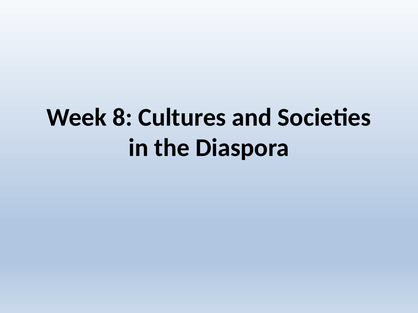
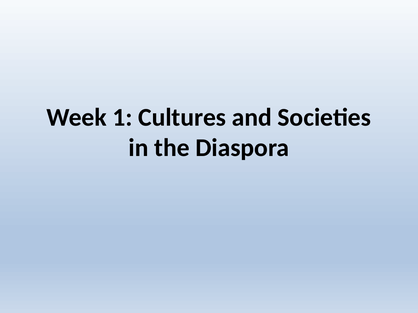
8: 8 -> 1
